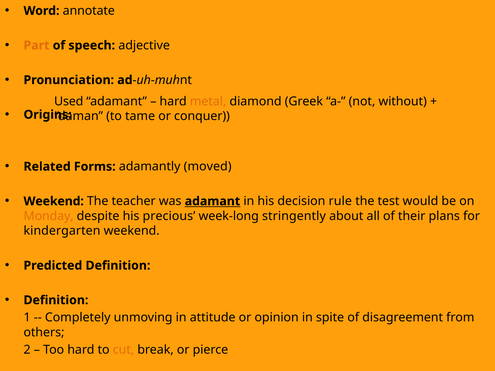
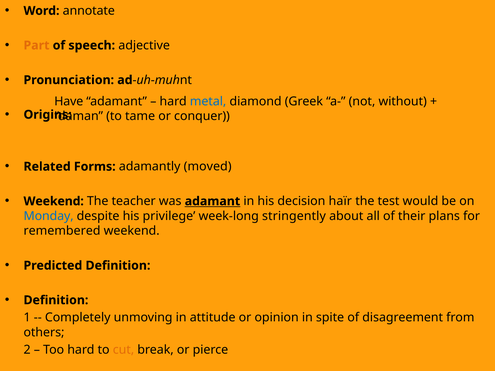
Used: Used -> Have
metal colour: orange -> blue
rule: rule -> haïr
Monday colour: orange -> blue
precious: precious -> privilege
kindergarten: kindergarten -> remembered
